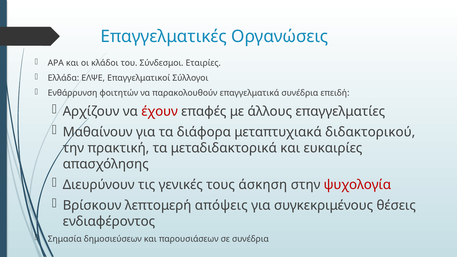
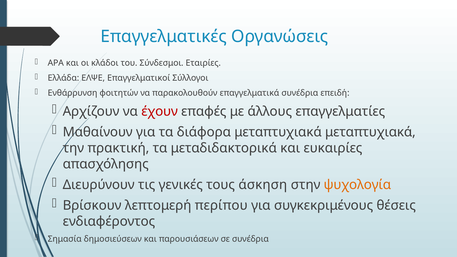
μεταπτυχιακά διδακτορικού: διδακτορικού -> μεταπτυχιακά
ψυχολογία colour: red -> orange
απόψεις: απόψεις -> περίπου
